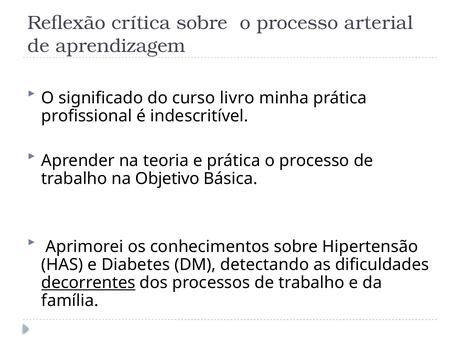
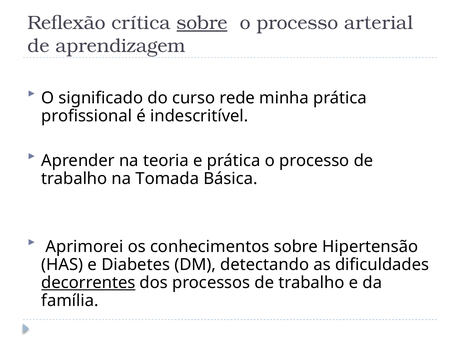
sobre at (202, 23) underline: none -> present
livro: livro -> rede
Objetivo: Objetivo -> Tomada
